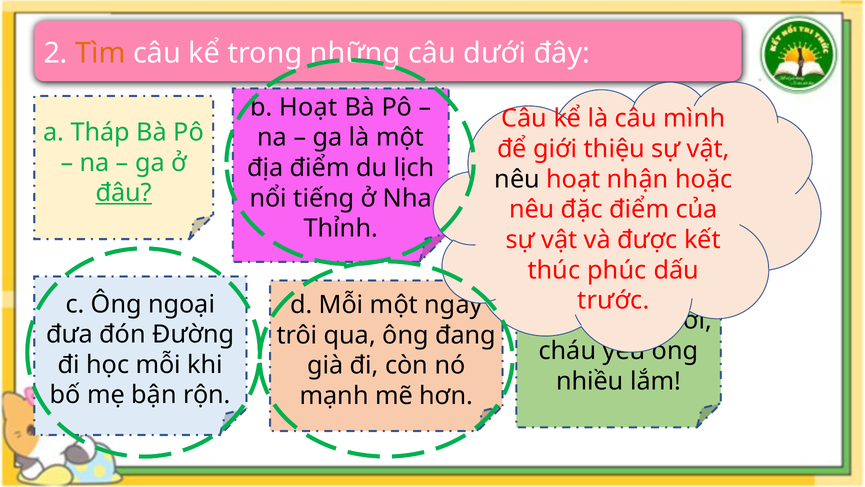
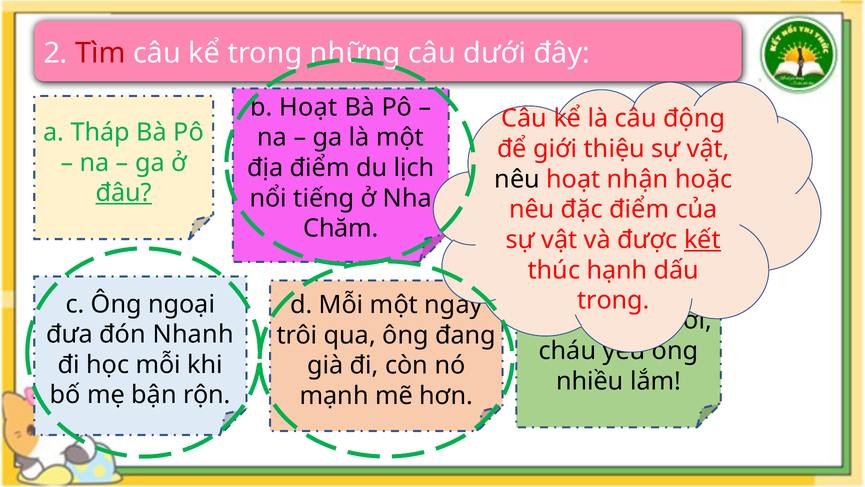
Tìm colour: orange -> red
mình: mình -> động
Thỉnh: Thỉnh -> Chăm
kết underline: none -> present
phúc: phúc -> hạnh
trước at (613, 300): trước -> trong
Đường: Đường -> Nhanh
